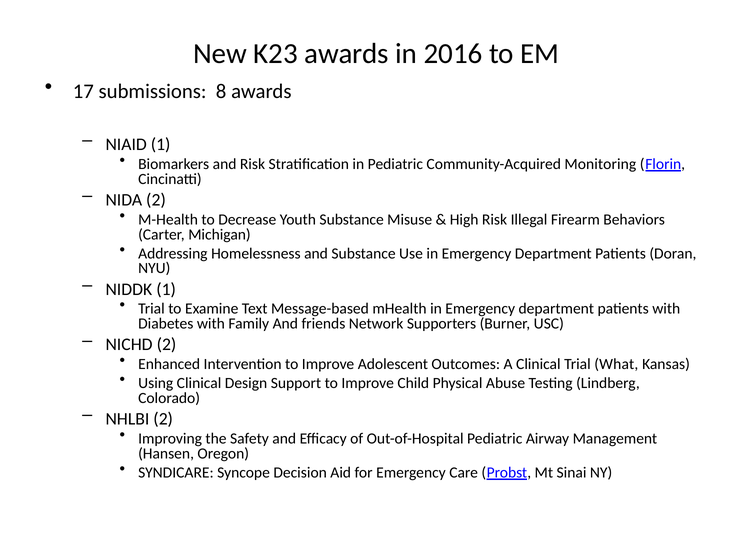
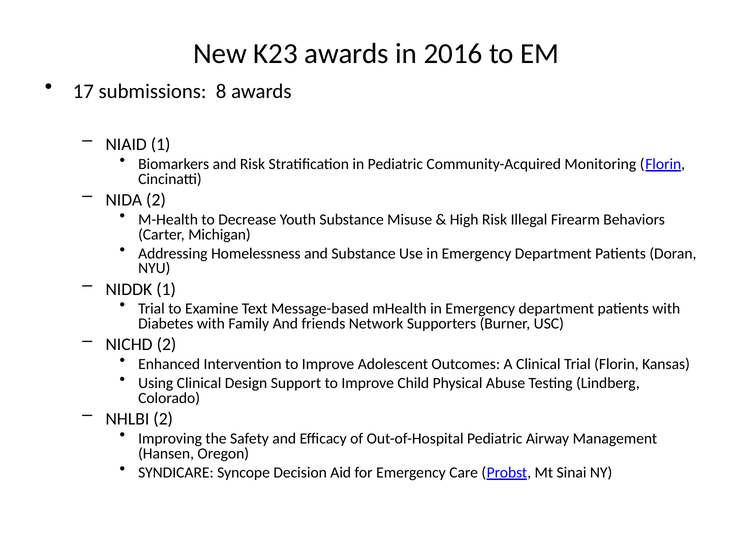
Trial What: What -> Florin
